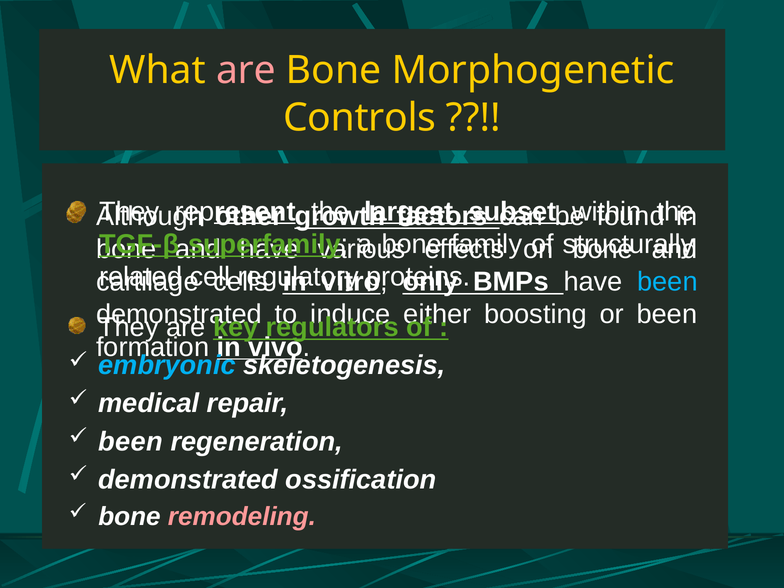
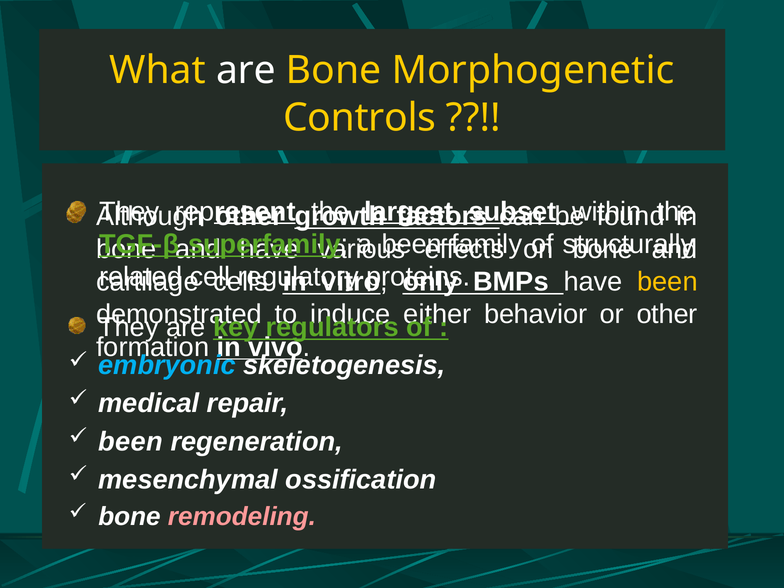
are at (246, 71) colour: pink -> white
bone at (412, 244): bone -> been
been at (667, 282) colour: light blue -> yellow
boosting: boosting -> behavior
or been: been -> other
demonstrated at (188, 480): demonstrated -> mesenchymal
